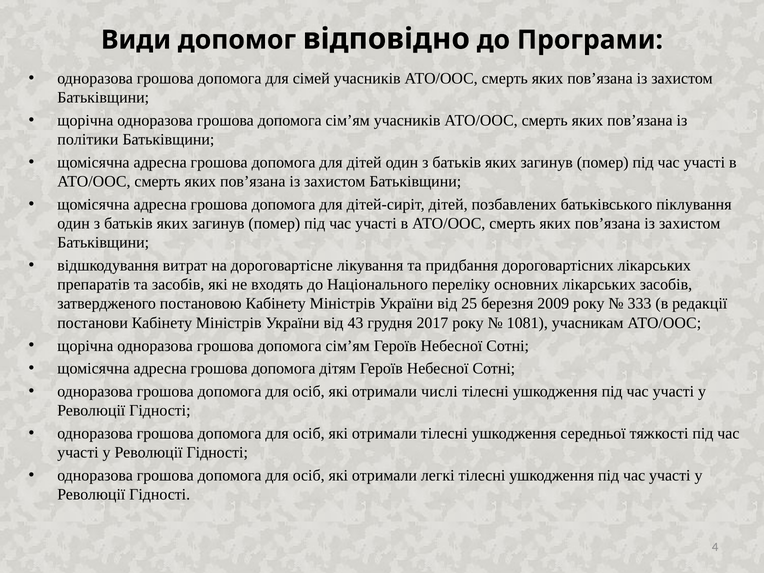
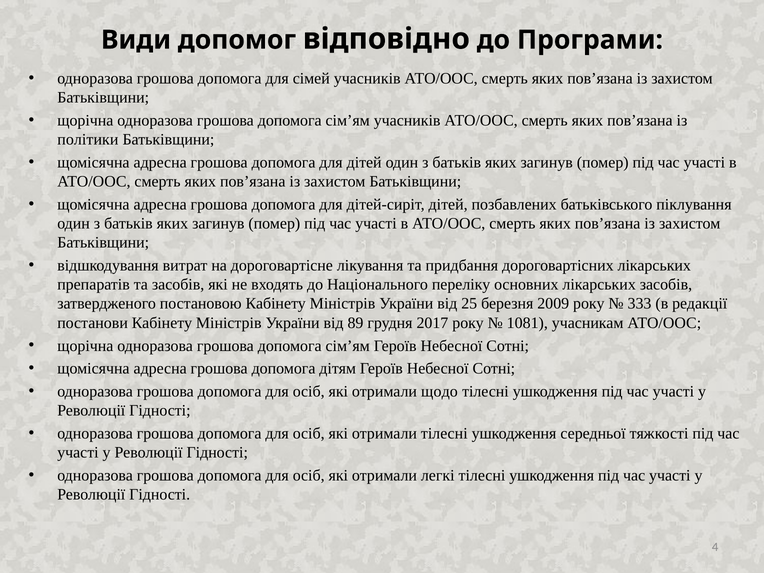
43: 43 -> 89
числі: числі -> щодо
